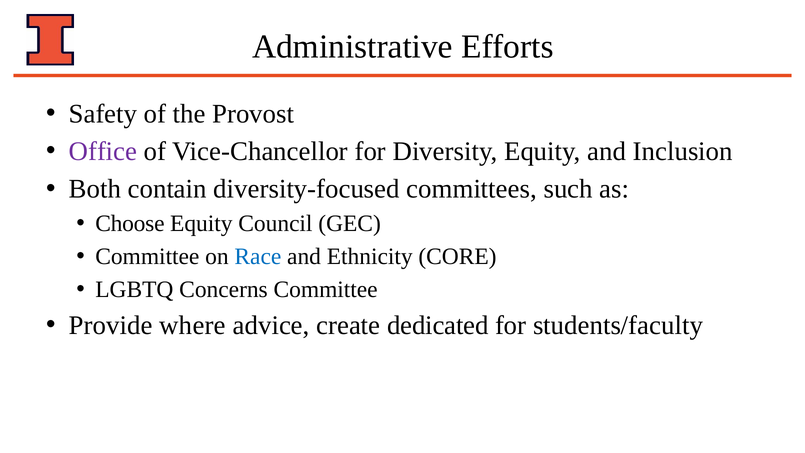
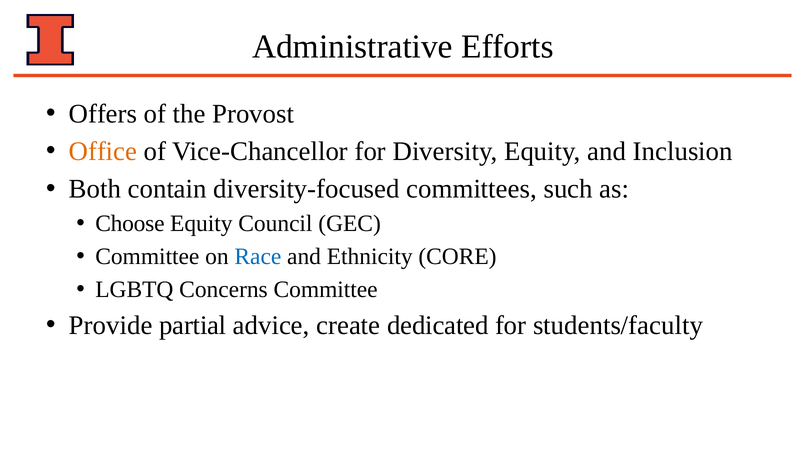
Safety: Safety -> Offers
Office colour: purple -> orange
where: where -> partial
